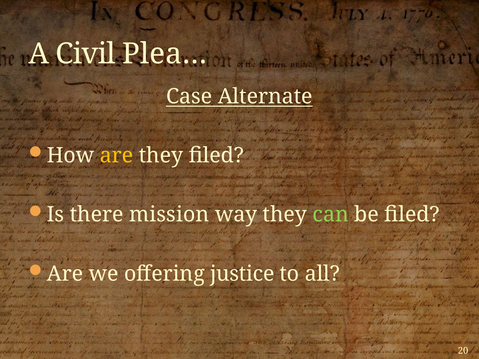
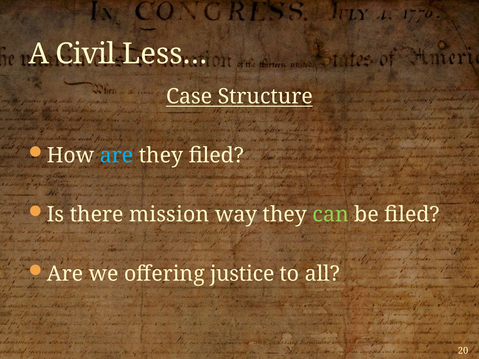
Plea…: Plea… -> Less…
Alternate: Alternate -> Structure
are at (117, 156) colour: yellow -> light blue
